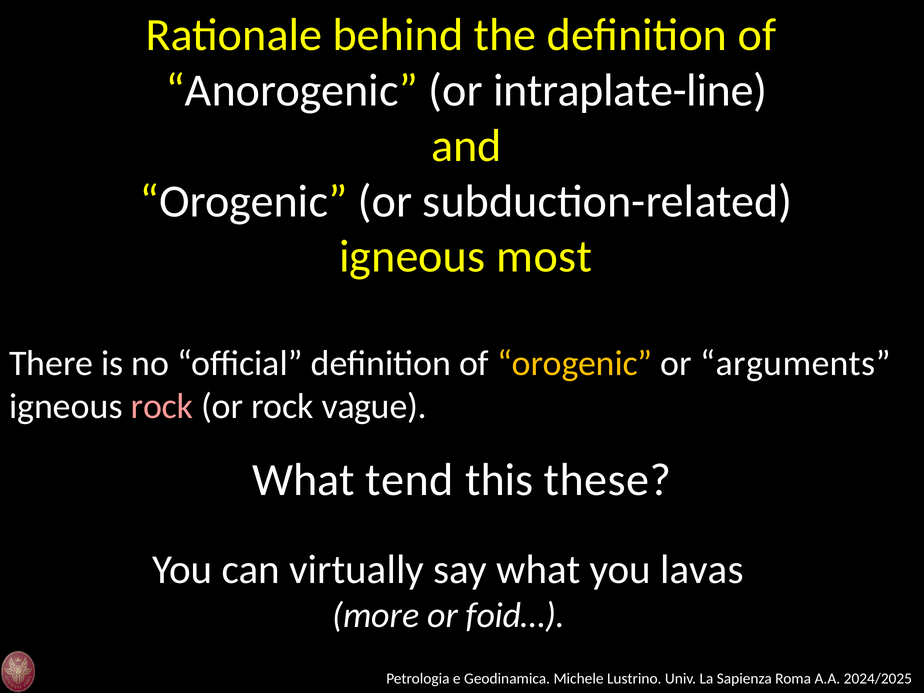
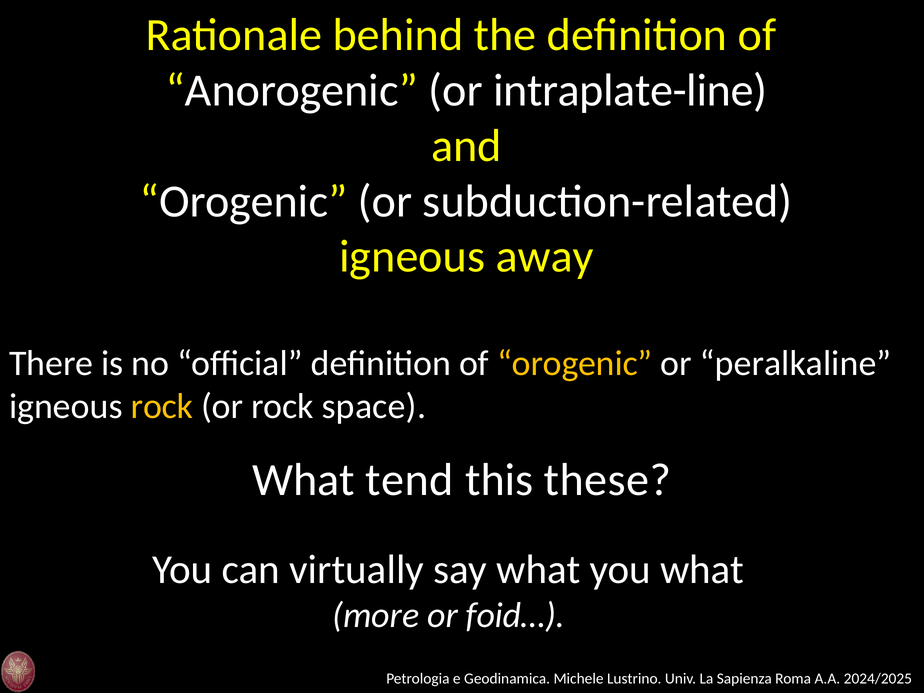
most: most -> away
arguments: arguments -> peralkaline
rock at (162, 406) colour: pink -> yellow
vague: vague -> space
you lavas: lavas -> what
